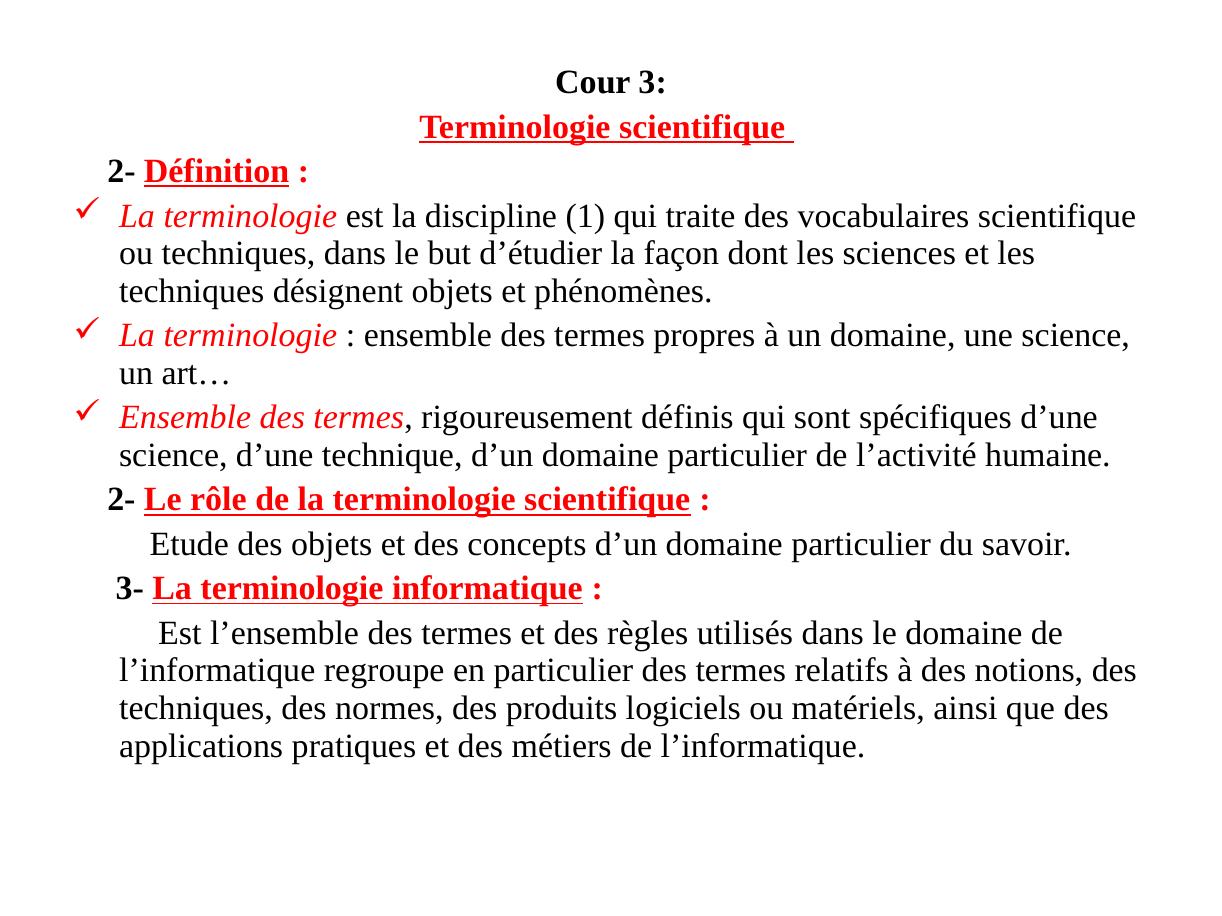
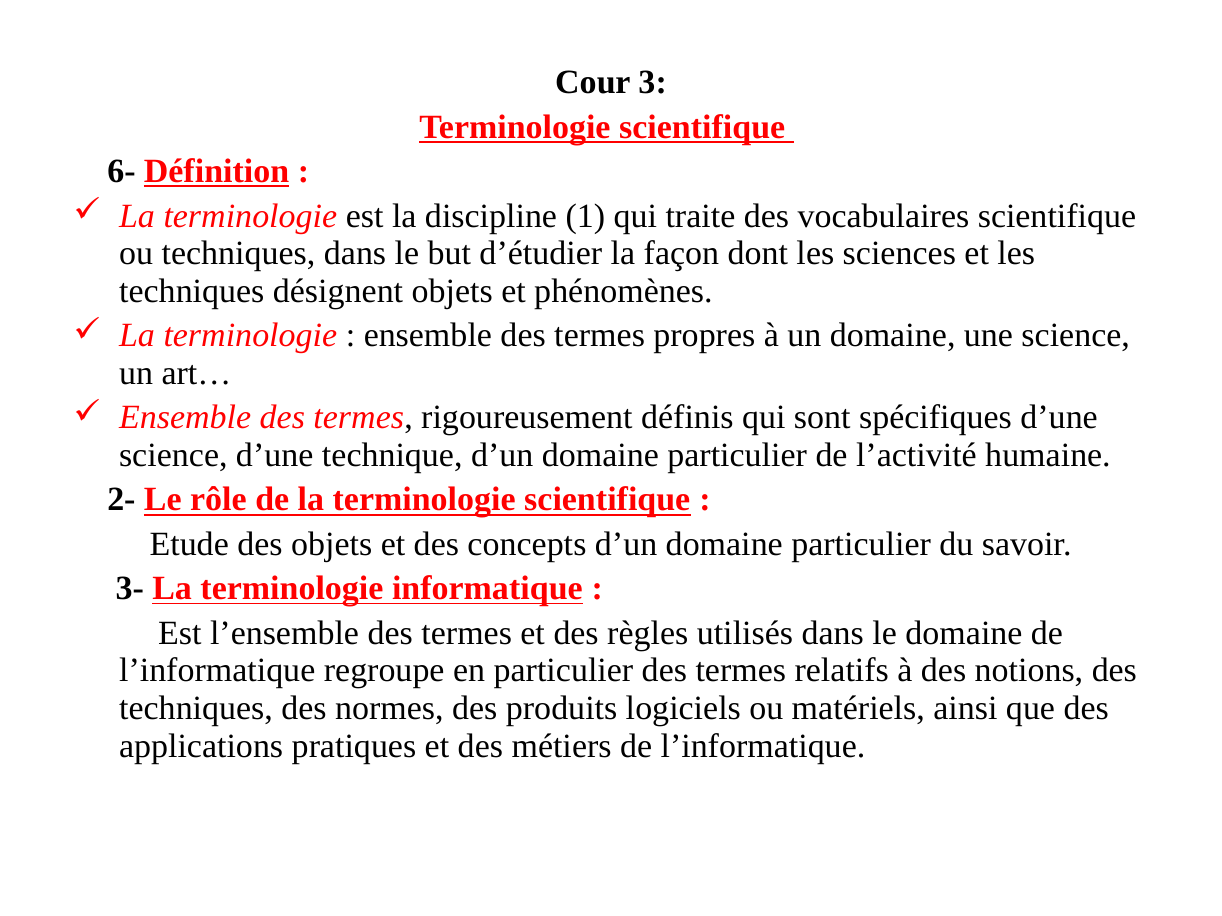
2- at (121, 171): 2- -> 6-
